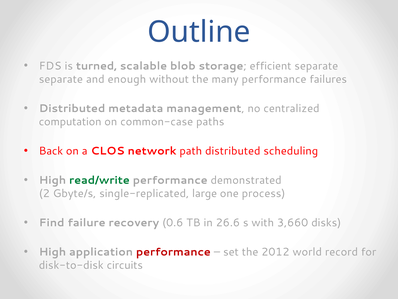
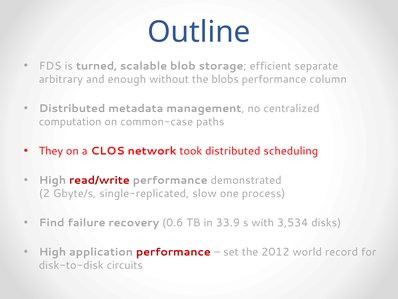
separate at (61, 79): separate -> arbitrary
many: many -> blobs
failures: failures -> column
Back: Back -> They
path: path -> took
read/write colour: green -> red
large: large -> slow
26.6: 26.6 -> 33.9
3,660: 3,660 -> 3,534
